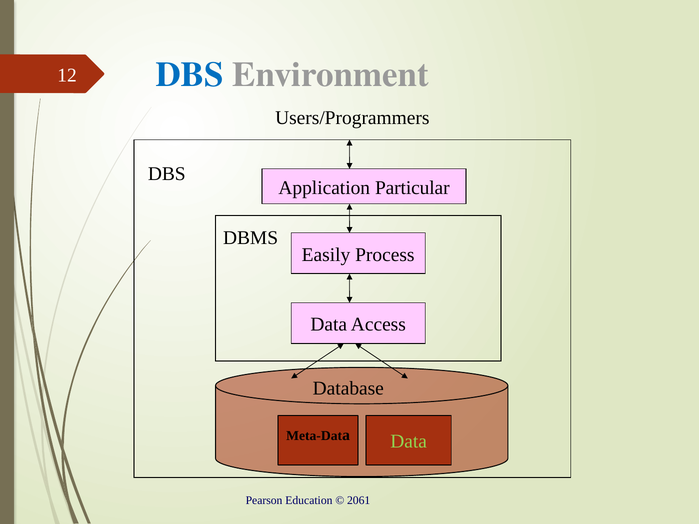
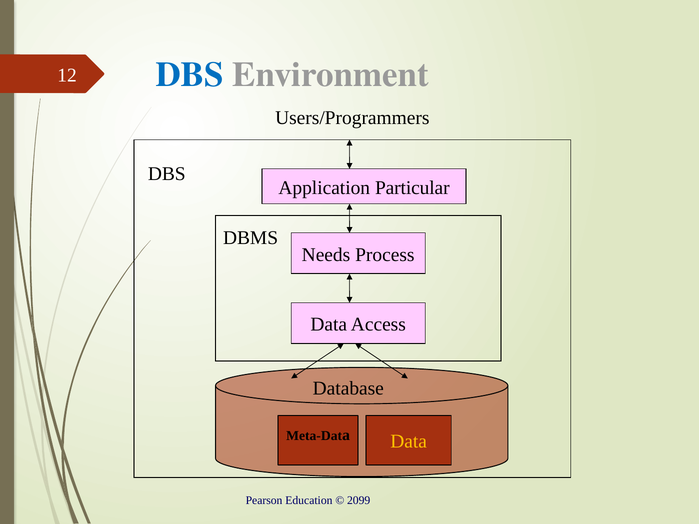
Easily: Easily -> Needs
Data at (409, 442) colour: light green -> yellow
2061: 2061 -> 2099
